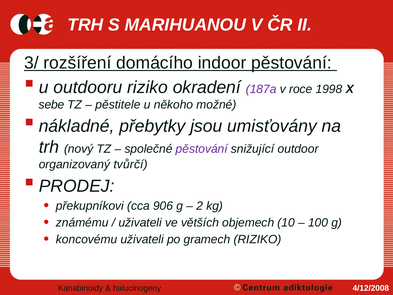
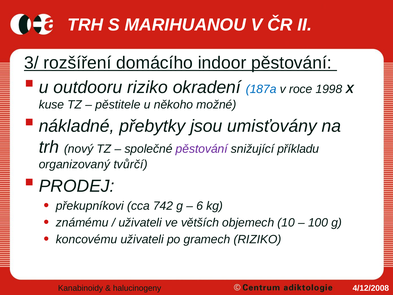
187a colour: purple -> blue
sebe: sebe -> kuse
outdoor: outdoor -> příkladu
906: 906 -> 742
2: 2 -> 6
